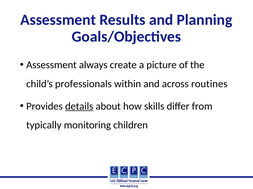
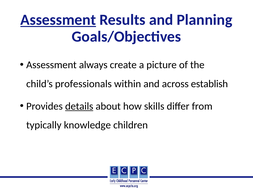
Assessment at (58, 20) underline: none -> present
routines: routines -> establish
monitoring: monitoring -> knowledge
